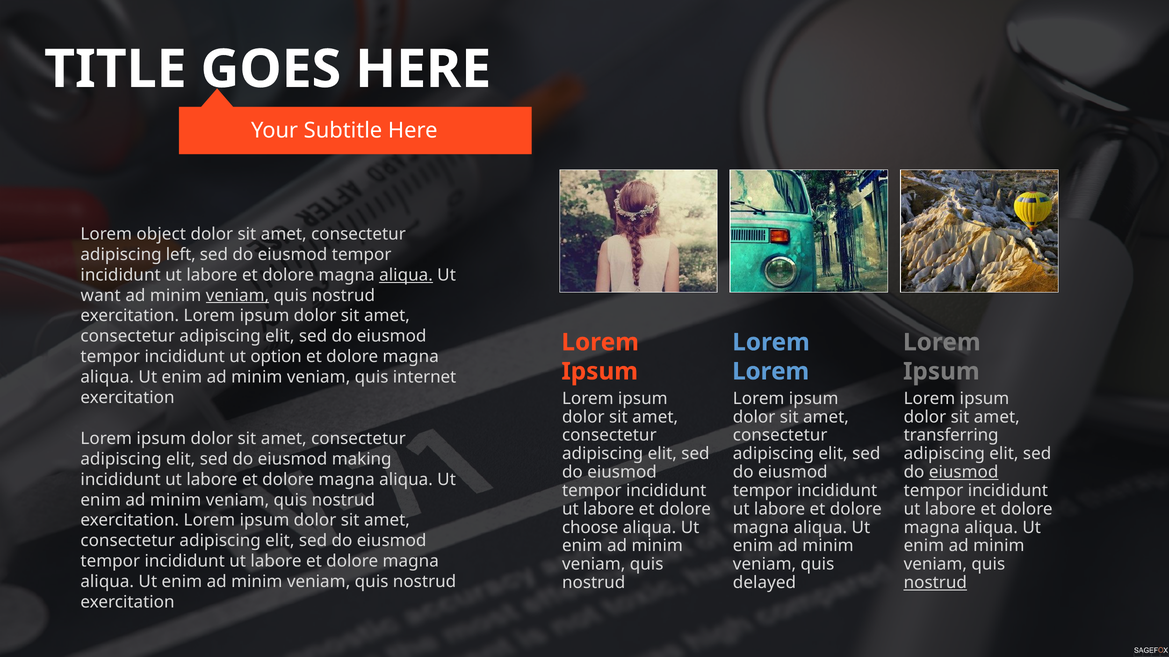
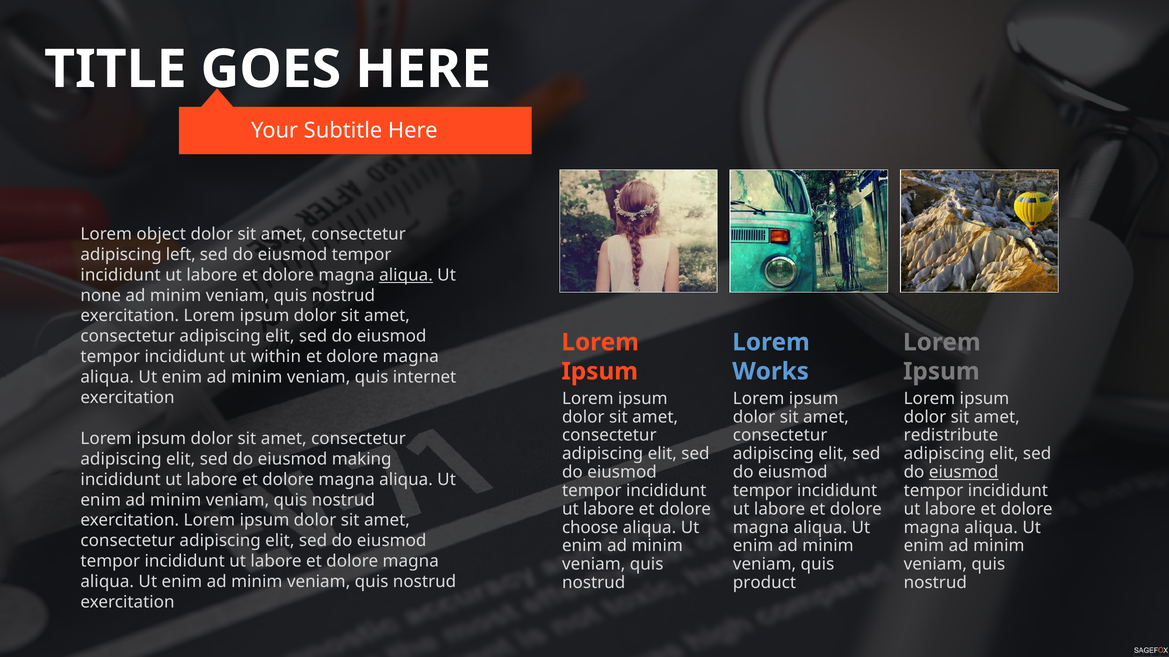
want: want -> none
veniam at (237, 296) underline: present -> none
option: option -> within
Lorem at (771, 372): Lorem -> Works
transferring: transferring -> redistribute
delayed: delayed -> product
nostrud at (935, 583) underline: present -> none
